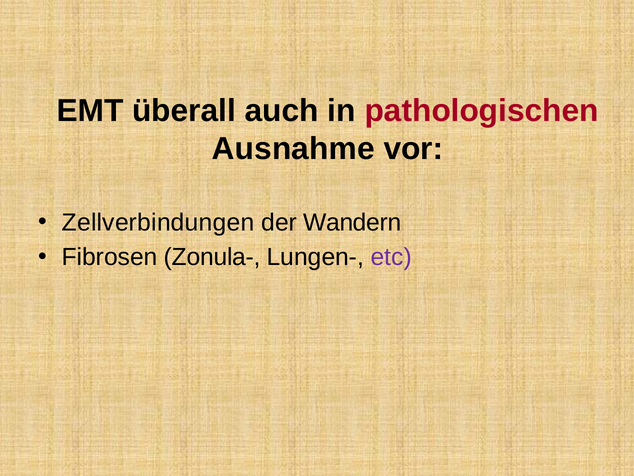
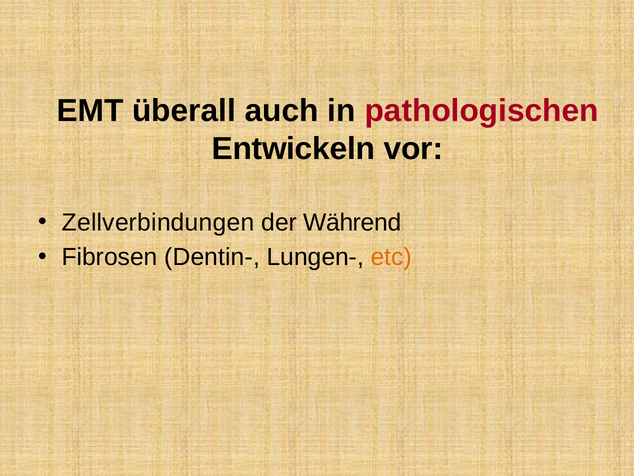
Ausnahme: Ausnahme -> Entwickeln
Wandern: Wandern -> Während
Zonula-: Zonula- -> Dentin-
etc colour: purple -> orange
